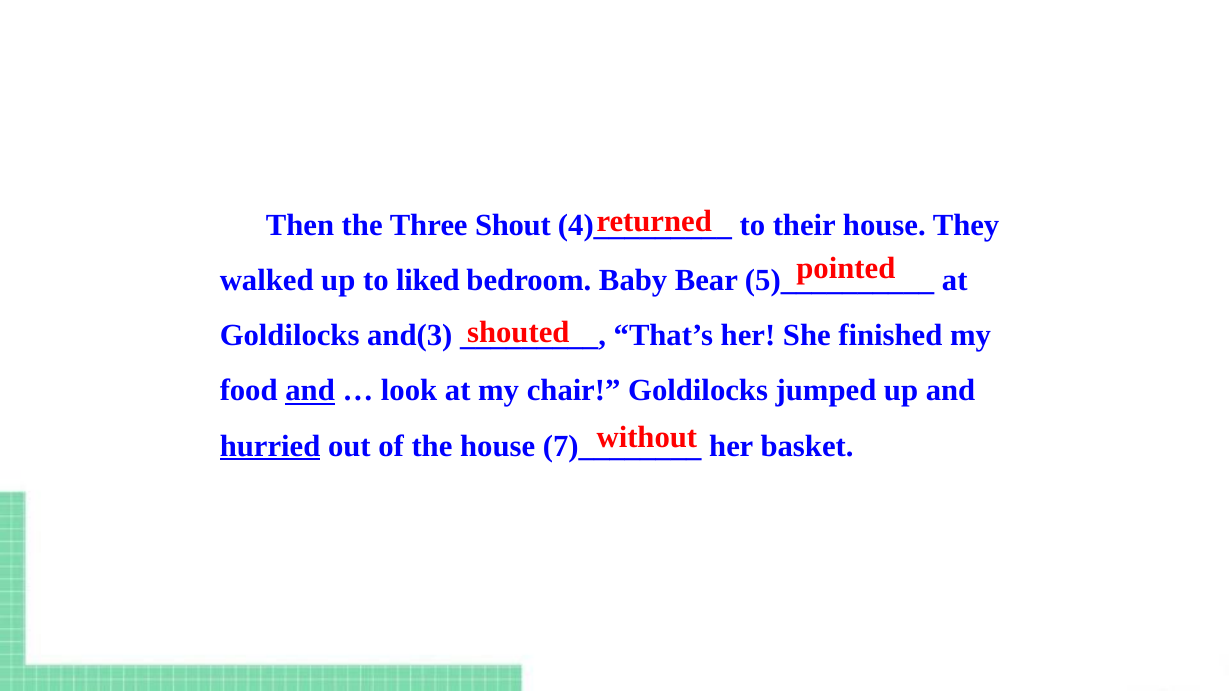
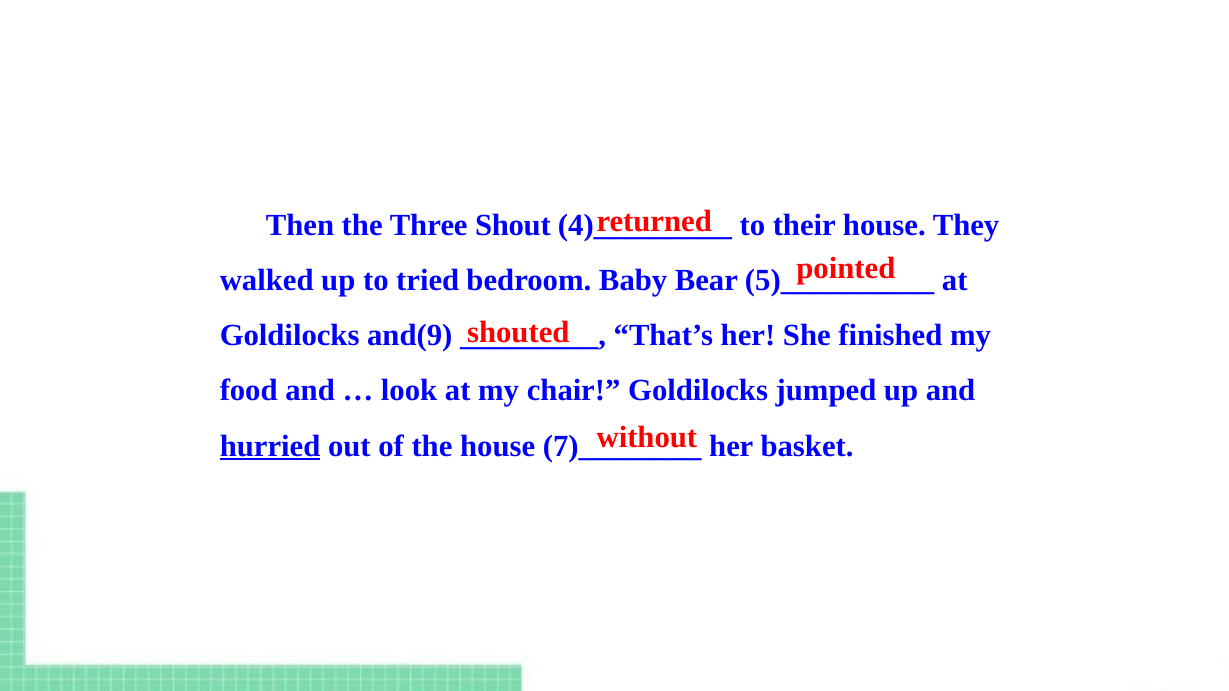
liked: liked -> tried
and(3: and(3 -> and(9
and at (310, 391) underline: present -> none
